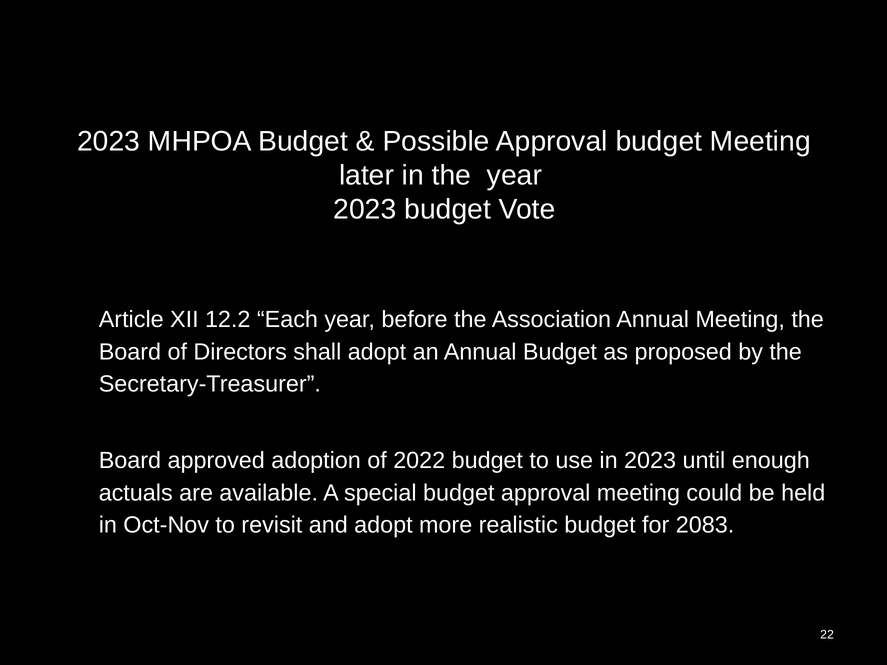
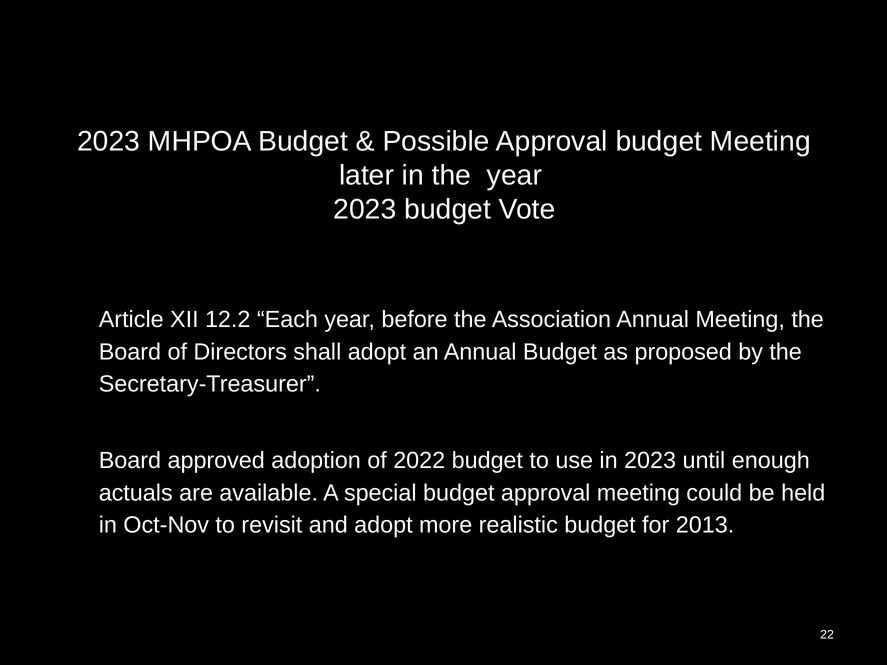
2083: 2083 -> 2013
